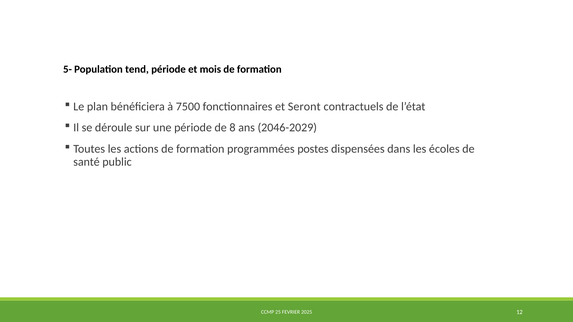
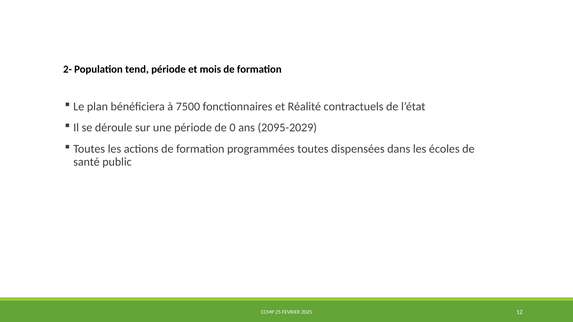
5-: 5- -> 2-
Seront: Seront -> Réalité
8: 8 -> 0
2046-2029: 2046-2029 -> 2095-2029
programmées postes: postes -> toutes
